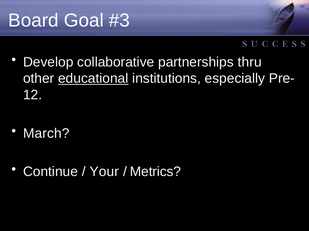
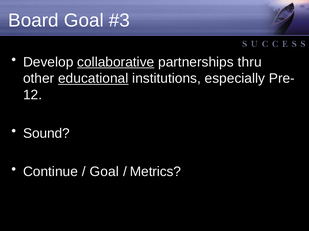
collaborative underline: none -> present
March: March -> Sound
Your at (104, 172): Your -> Goal
